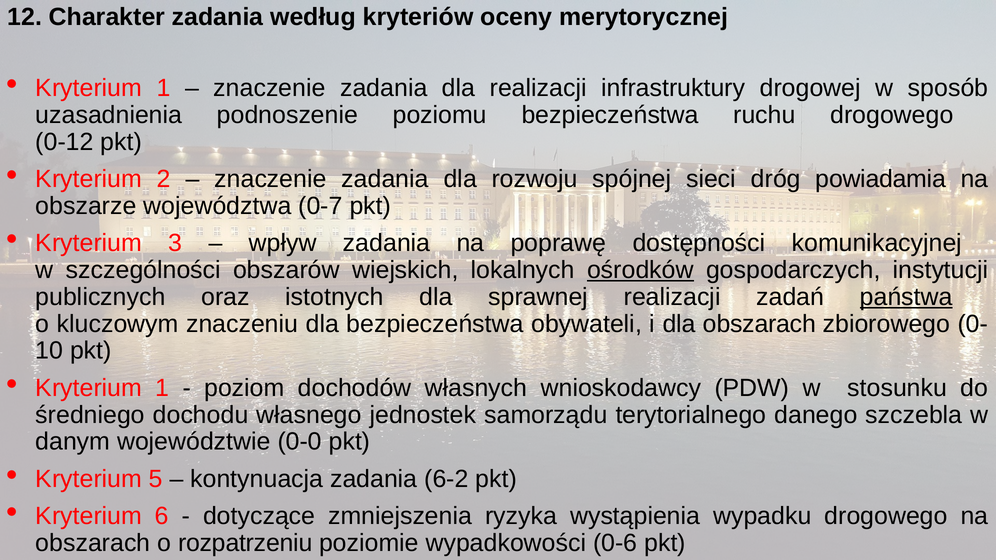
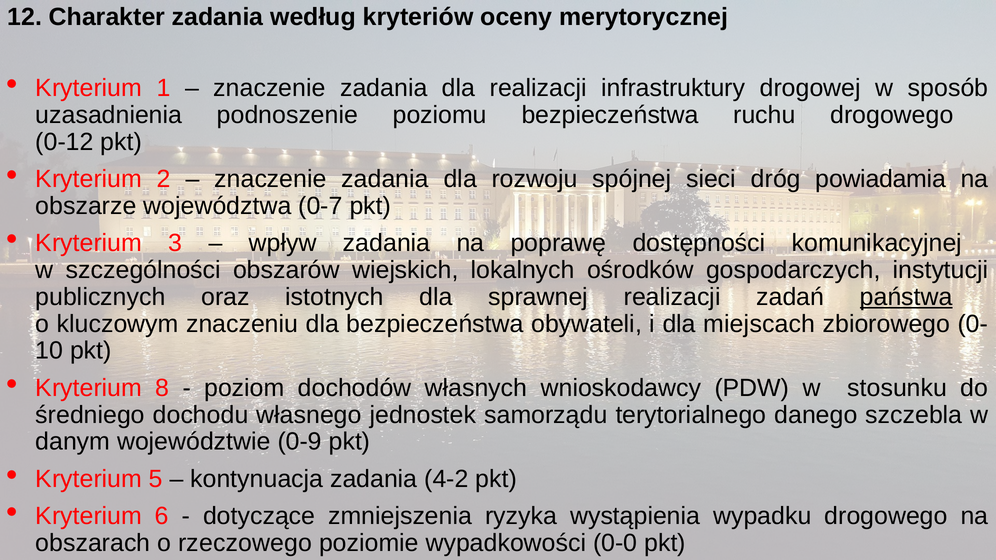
ośrodków underline: present -> none
dla obszarach: obszarach -> miejscach
1 at (162, 388): 1 -> 8
0-0: 0-0 -> 0-9
6-2: 6-2 -> 4-2
rozpatrzeniu: rozpatrzeniu -> rzeczowego
0-6: 0-6 -> 0-0
